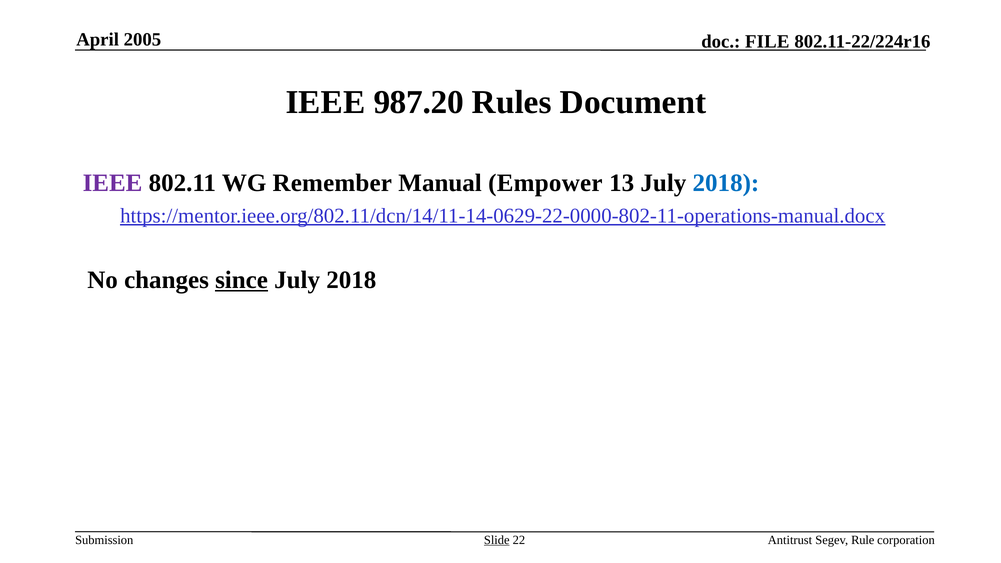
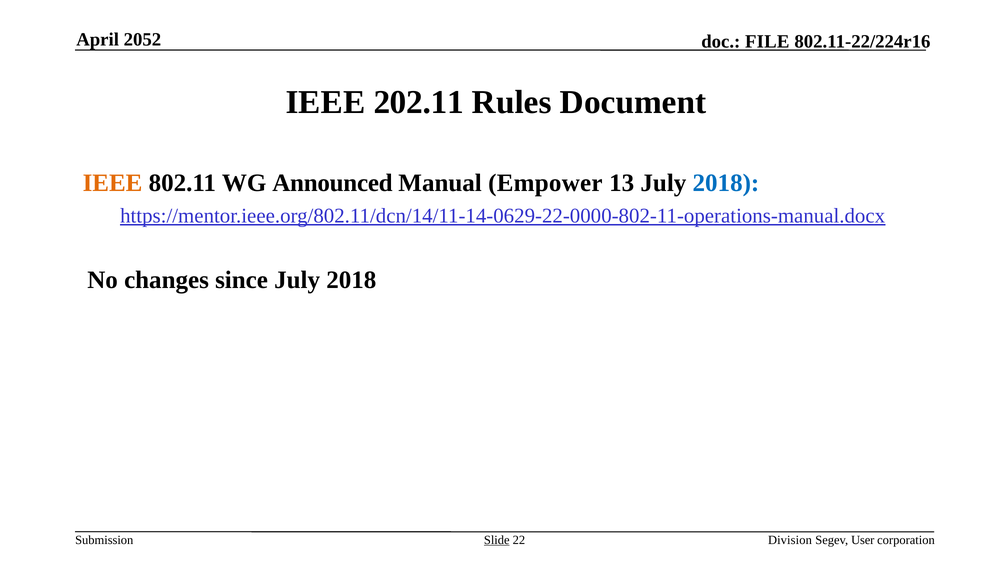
2005: 2005 -> 2052
987.20: 987.20 -> 202.11
IEEE at (113, 183) colour: purple -> orange
Remember: Remember -> Announced
since underline: present -> none
Antitrust: Antitrust -> Division
Rule: Rule -> User
